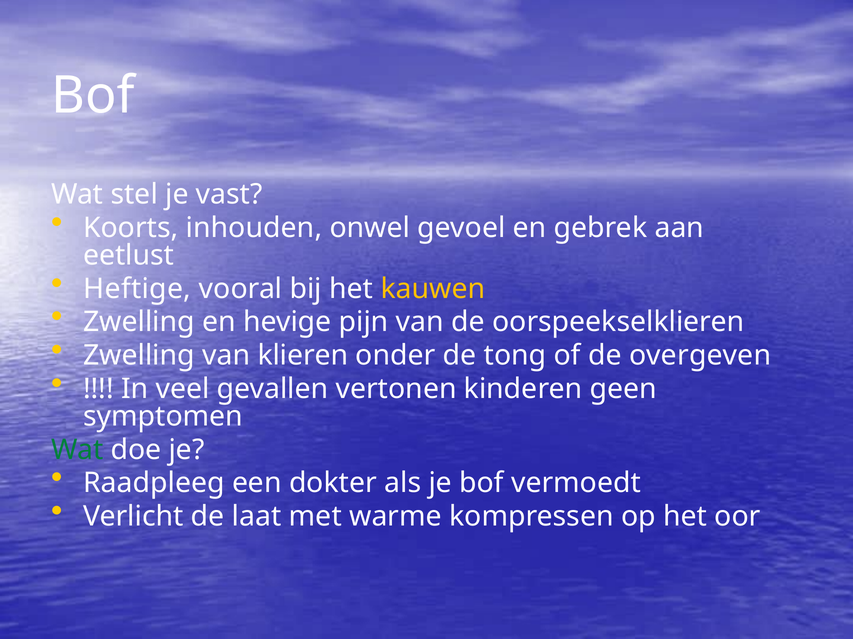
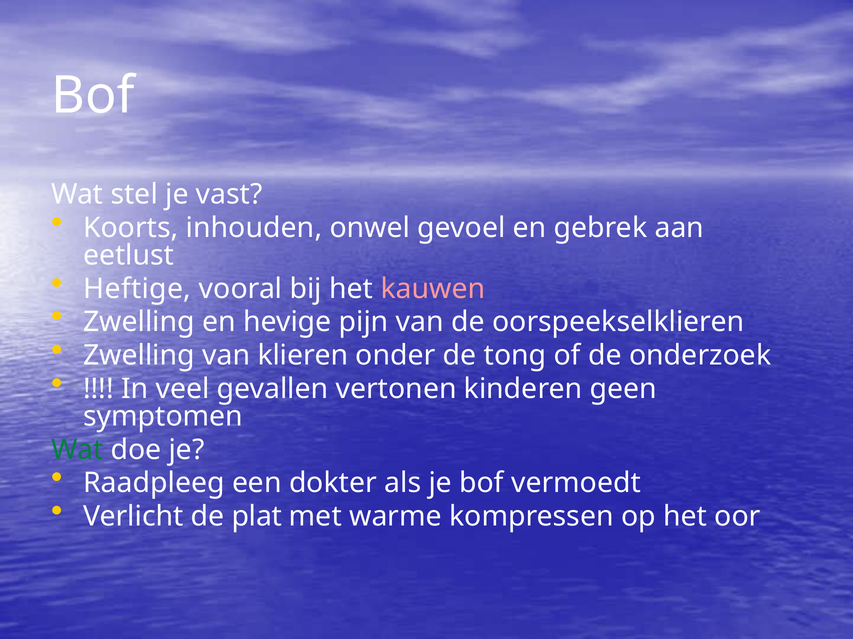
kauwen colour: yellow -> pink
overgeven: overgeven -> onderzoek
laat: laat -> plat
